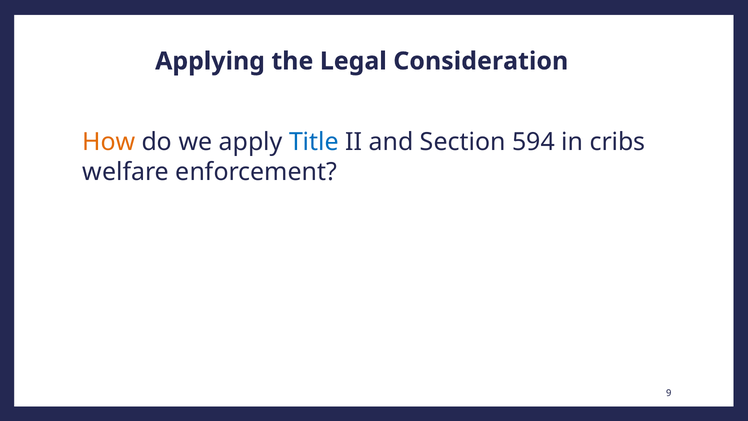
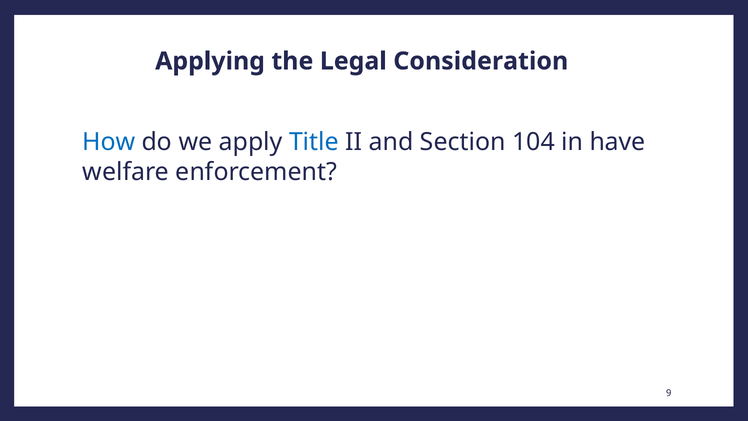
How colour: orange -> blue
594: 594 -> 104
cribs: cribs -> have
